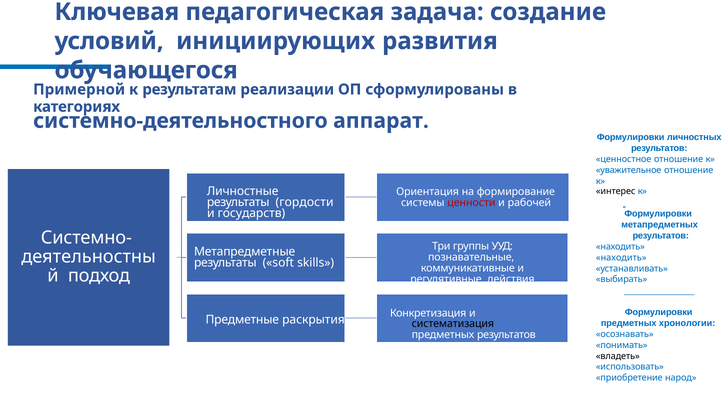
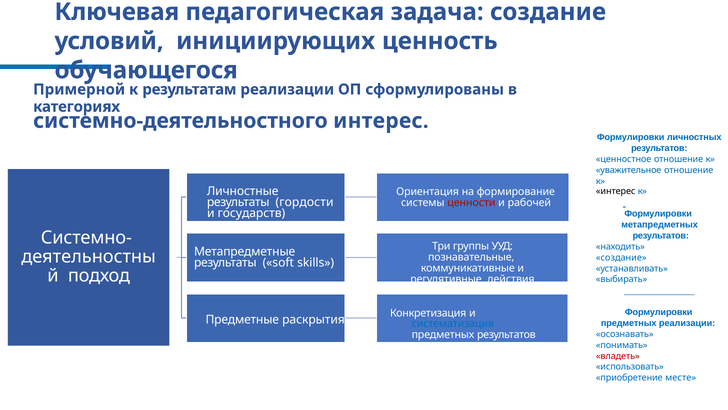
развития: развития -> ценность
системно-деятельностного аппарат: аппарат -> интерес
находить at (621, 257): находить -> создание
предметных хронологии: хронологии -> реализации
систематизация colour: black -> blue
владеть colour: black -> red
народ: народ -> месте
